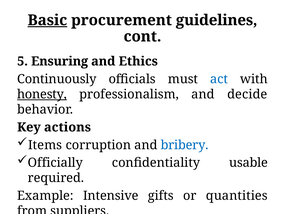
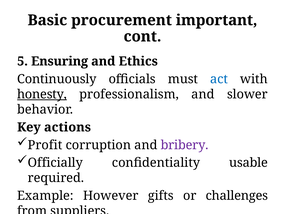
Basic underline: present -> none
guidelines: guidelines -> important
decide: decide -> slower
Items: Items -> Profit
bribery colour: blue -> purple
Intensive: Intensive -> However
quantities: quantities -> challenges
